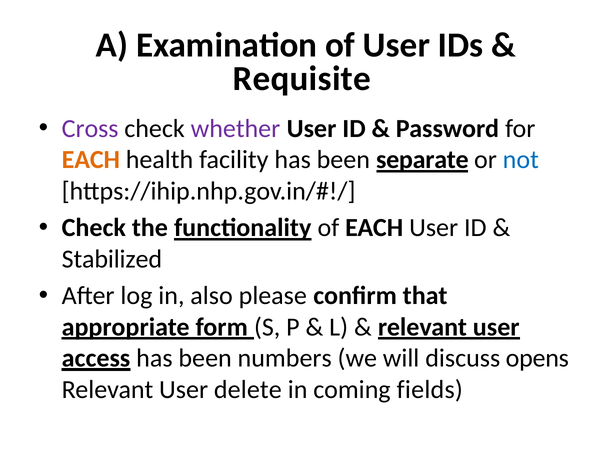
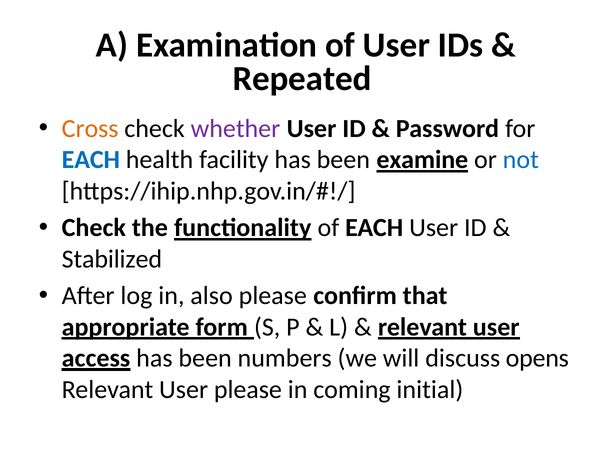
Requisite: Requisite -> Repeated
Cross colour: purple -> orange
EACH at (91, 160) colour: orange -> blue
separate: separate -> examine
User delete: delete -> please
fields: fields -> initial
